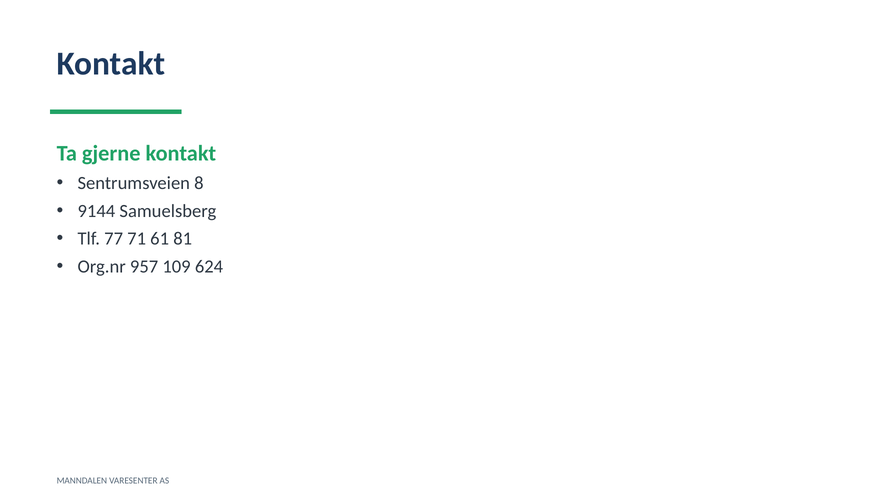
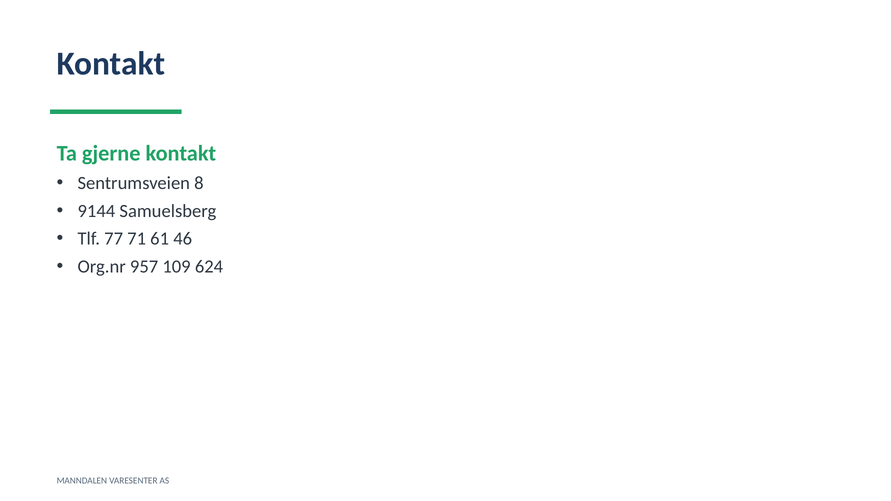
81: 81 -> 46
